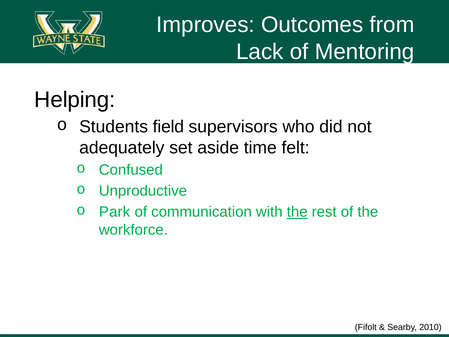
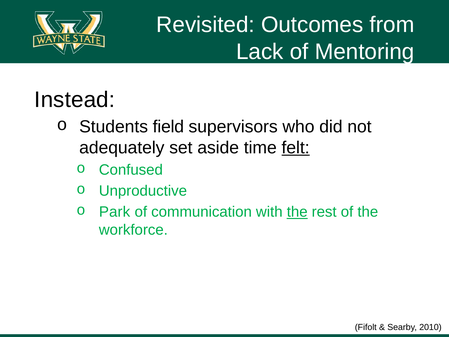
Improves: Improves -> Revisited
Helping: Helping -> Instead
felt underline: none -> present
